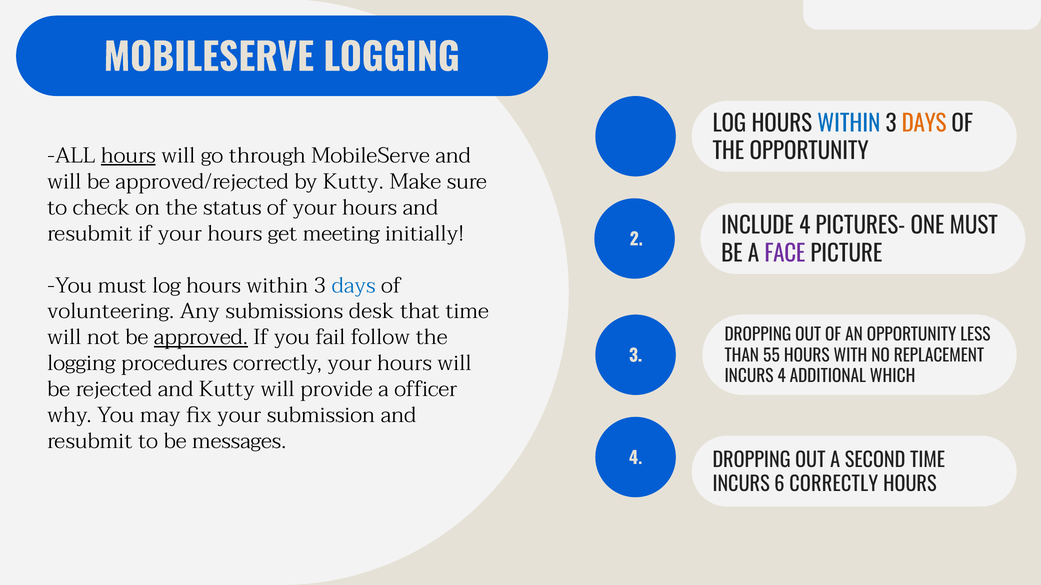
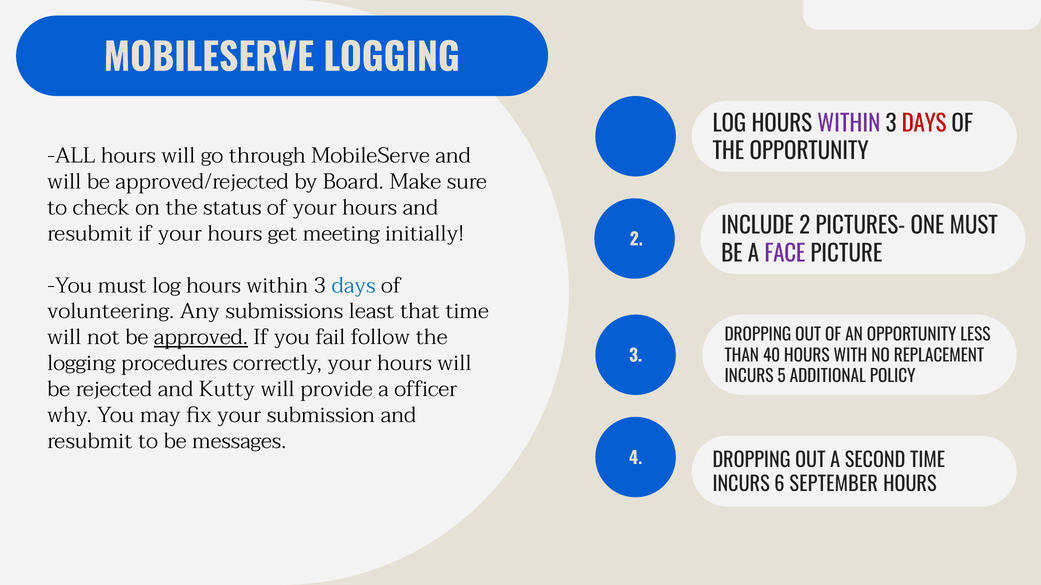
WITHIN at (849, 124) colour: blue -> purple
DAYS at (924, 124) colour: orange -> red
hours at (128, 156) underline: present -> none
by Kutty: Kutty -> Board
INCLUDE 4: 4 -> 2
desk: desk -> least
55: 55 -> 40
INCURS 4: 4 -> 5
WHICH: WHICH -> POLICY
6 CORRECTLY: CORRECTLY -> SEPTEMBER
